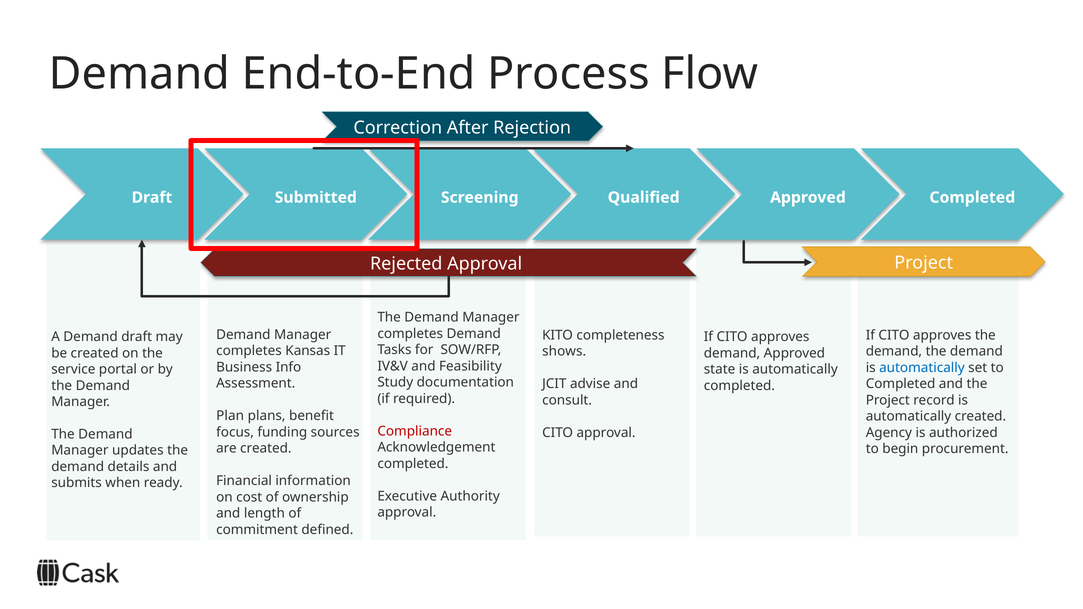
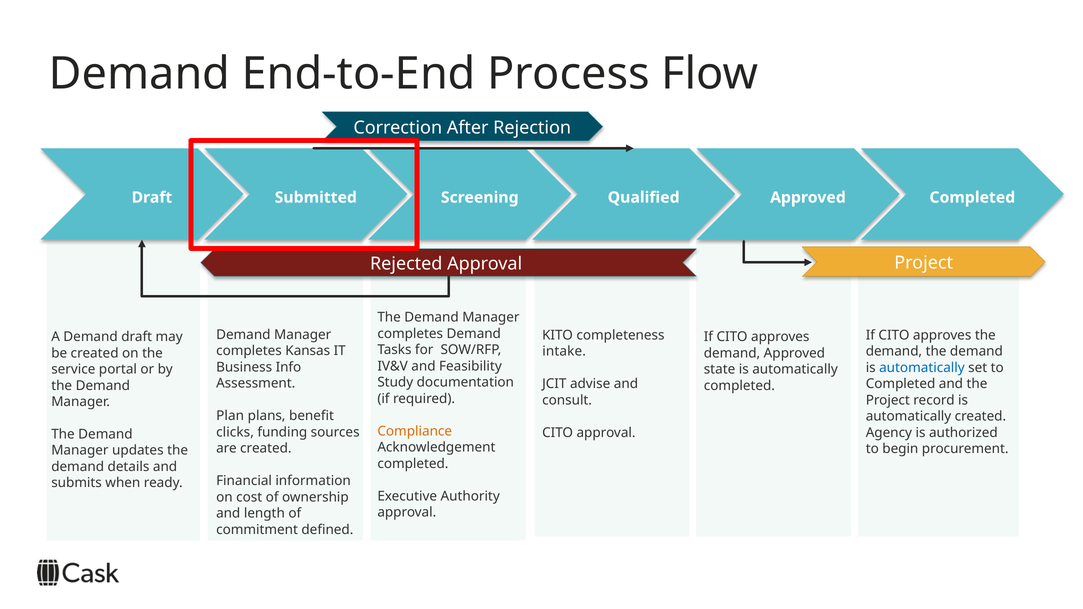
shows: shows -> intake
Compliance colour: red -> orange
focus: focus -> clicks
